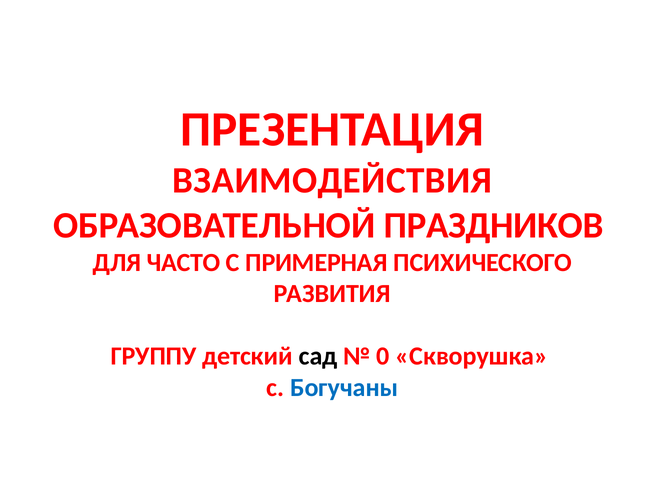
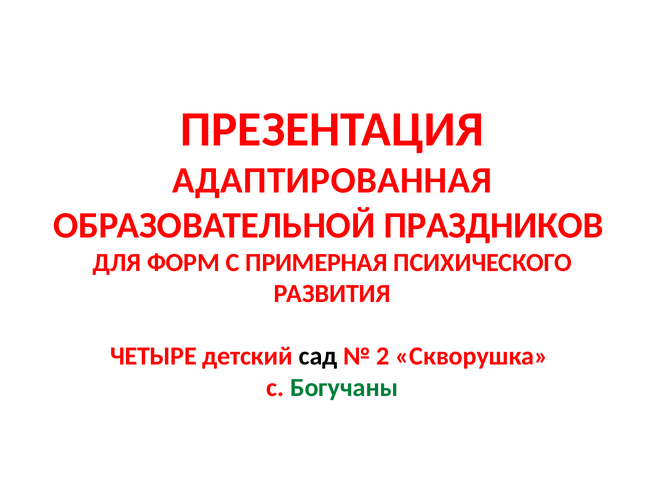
ВЗАИМОДЕЙСТВИЯ: ВЗАИМОДЕЙСТВИЯ -> АДАПТИРОВАННАЯ
ЧАСТО: ЧАСТО -> ФОРМ
ГРУППУ: ГРУППУ -> ЧЕТЫРЕ
0: 0 -> 2
Богучаны colour: blue -> green
